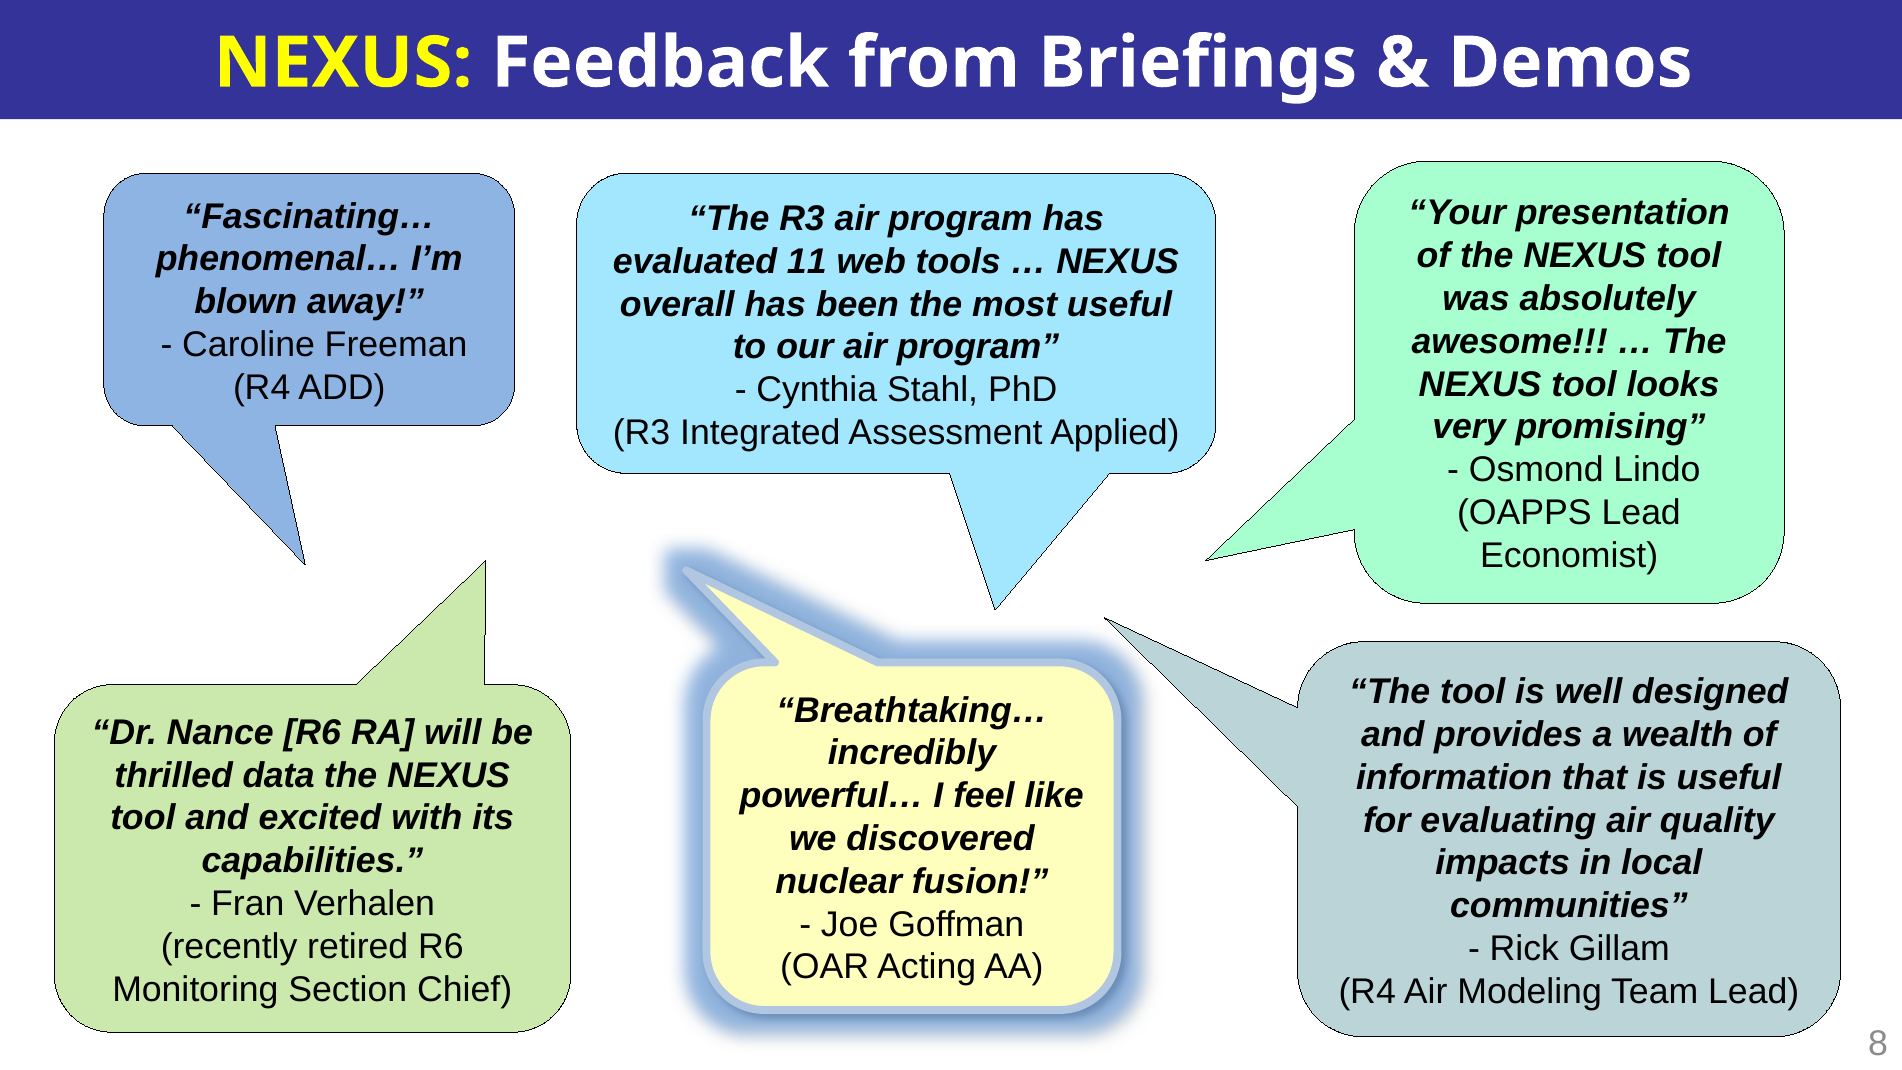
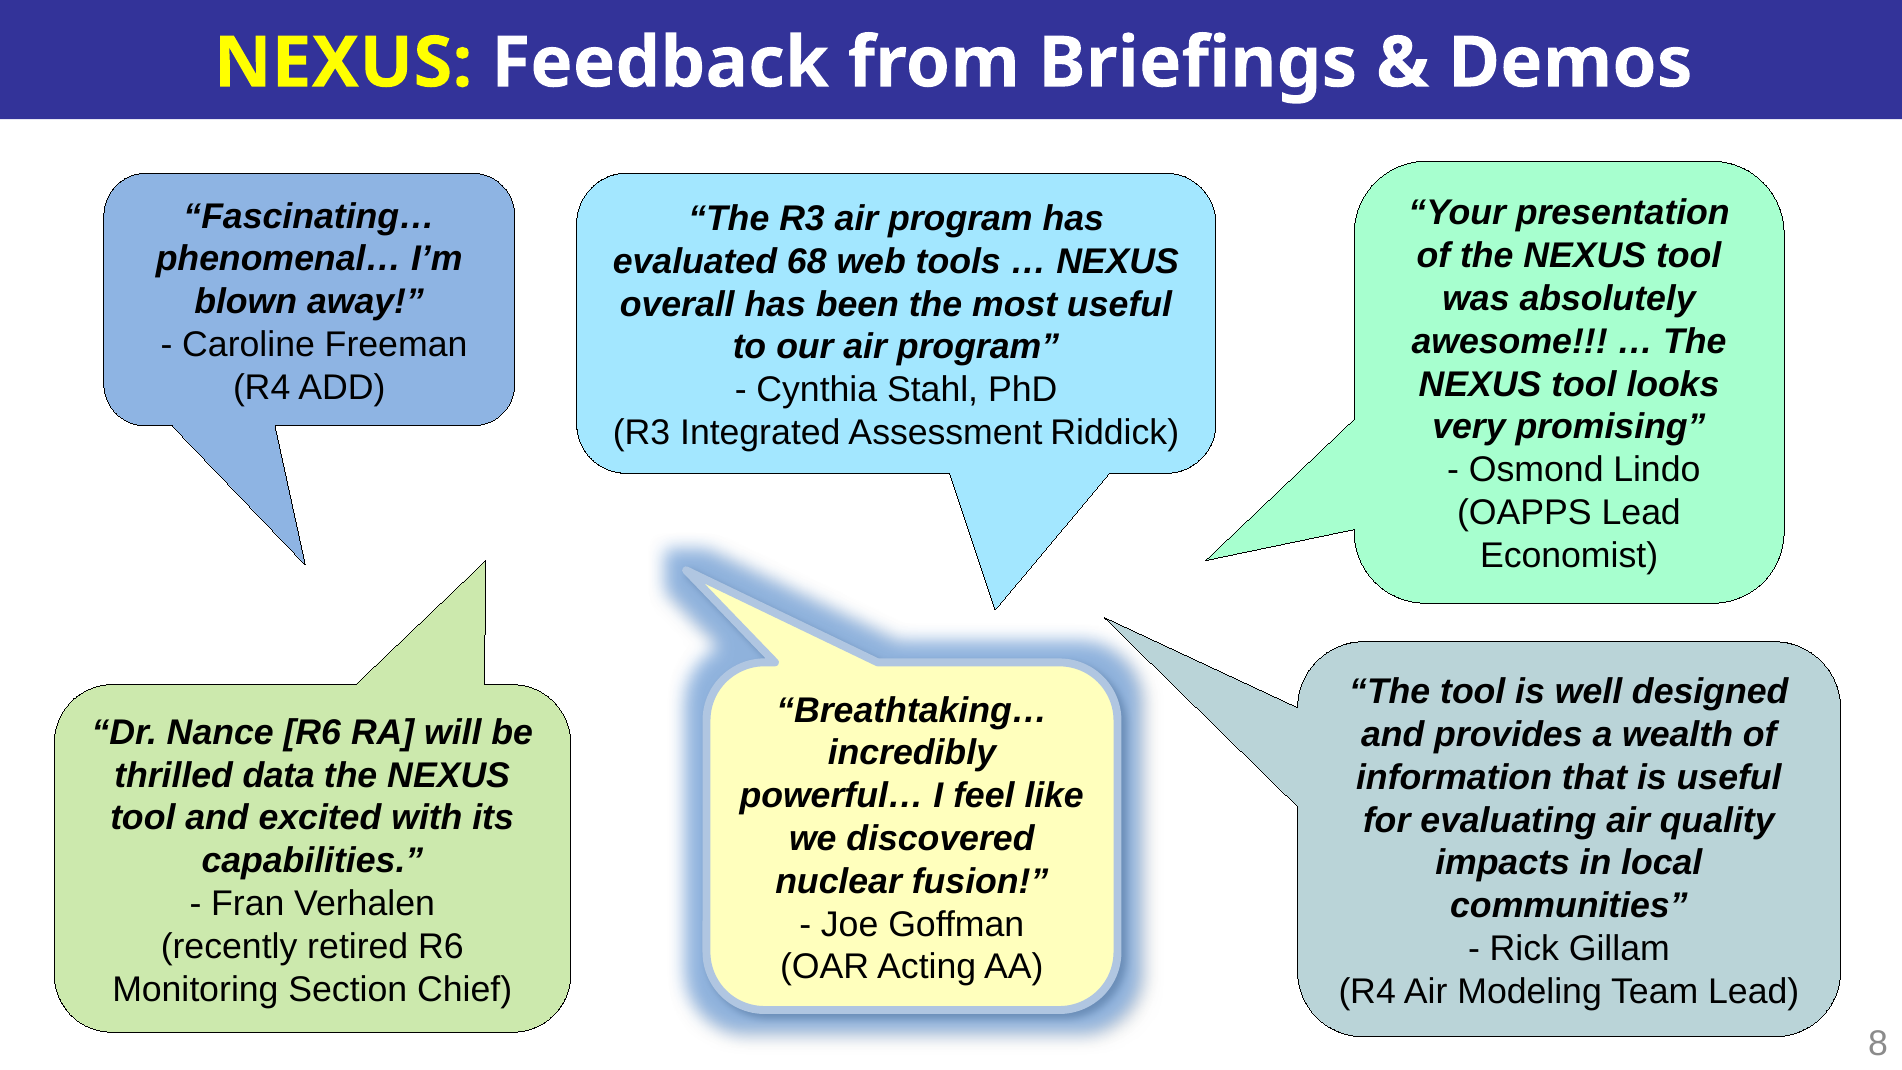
11: 11 -> 68
Applied: Applied -> Riddick
